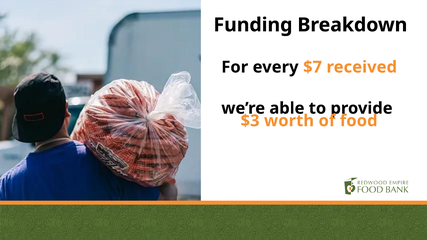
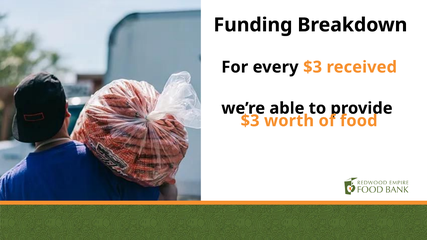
every $7: $7 -> $3
